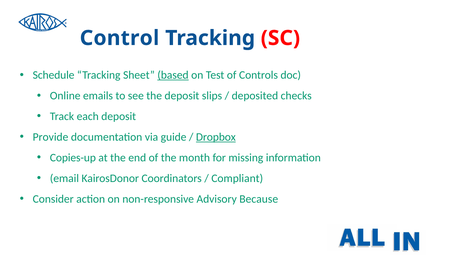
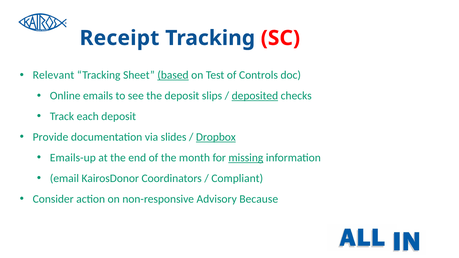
Control: Control -> Receipt
Schedule: Schedule -> Relevant
deposited underline: none -> present
guide: guide -> slides
Copies-up: Copies-up -> Emails-up
missing underline: none -> present
